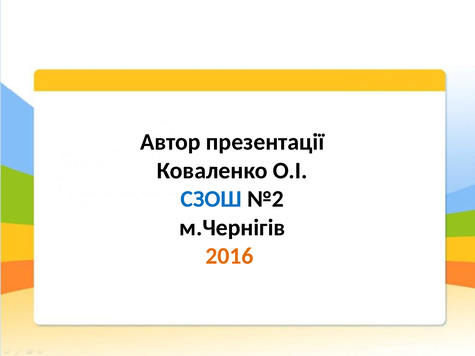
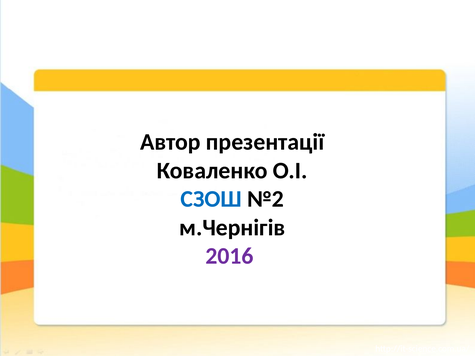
2016 colour: orange -> purple
